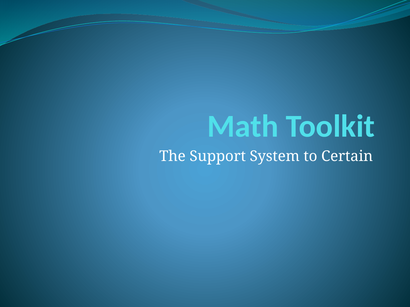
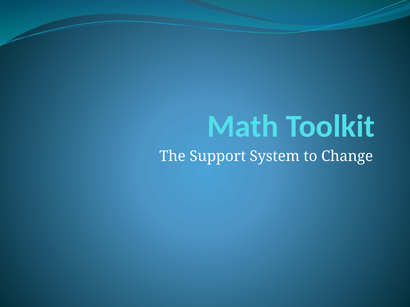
Certain: Certain -> Change
